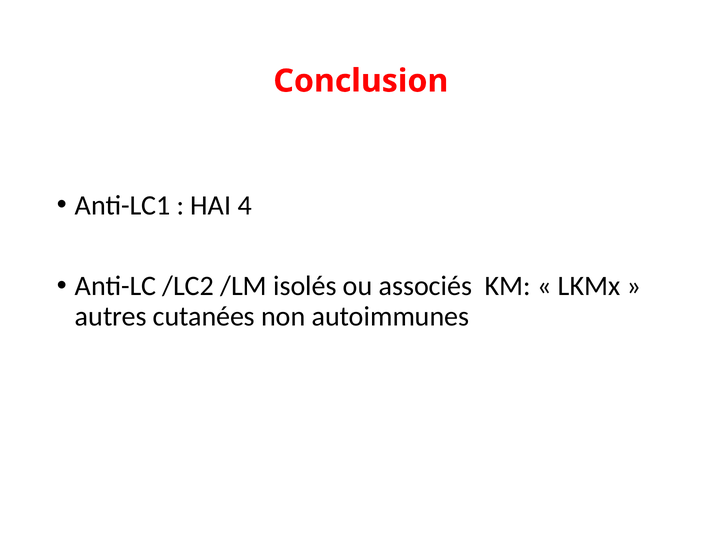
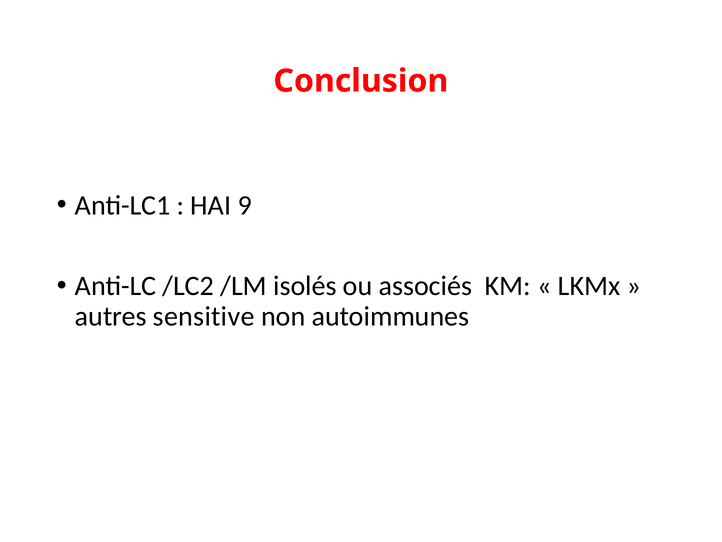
4: 4 -> 9
cutanées: cutanées -> sensitive
